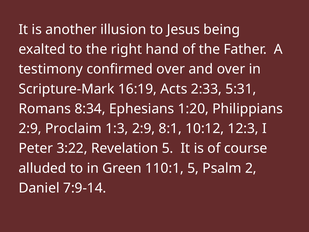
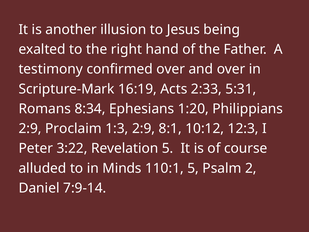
Green: Green -> Minds
